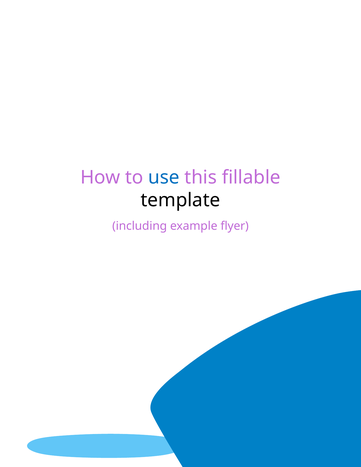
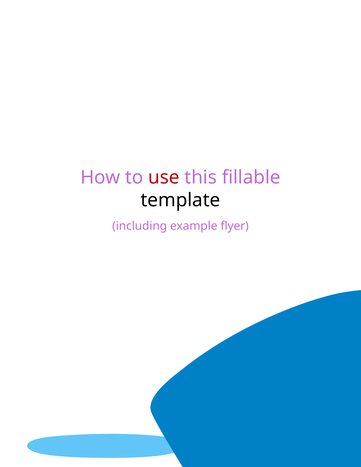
use colour: blue -> red
